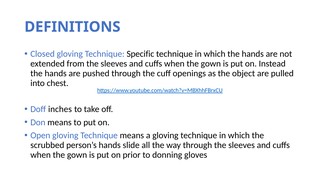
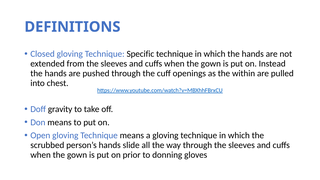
object: object -> within
inches: inches -> gravity
